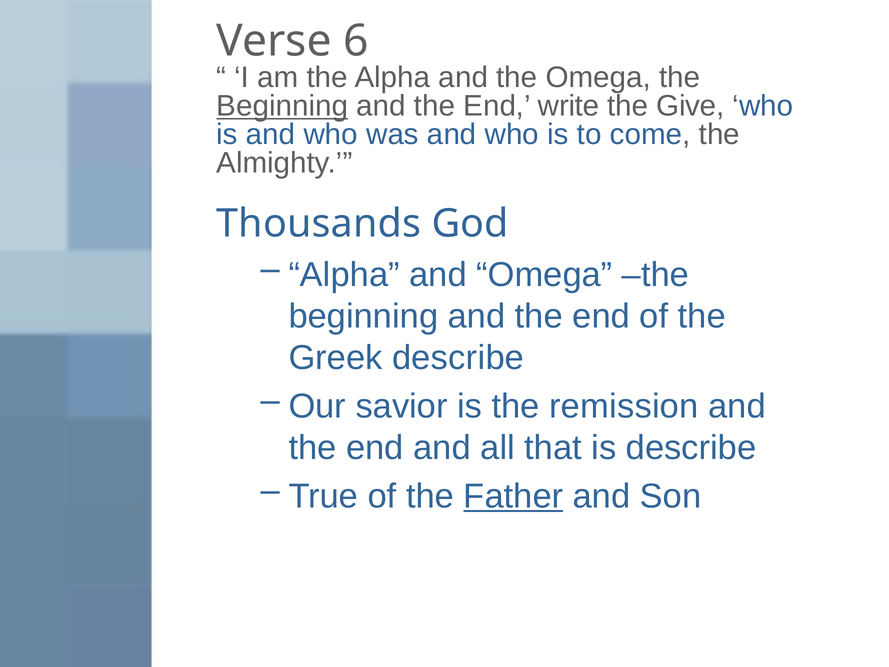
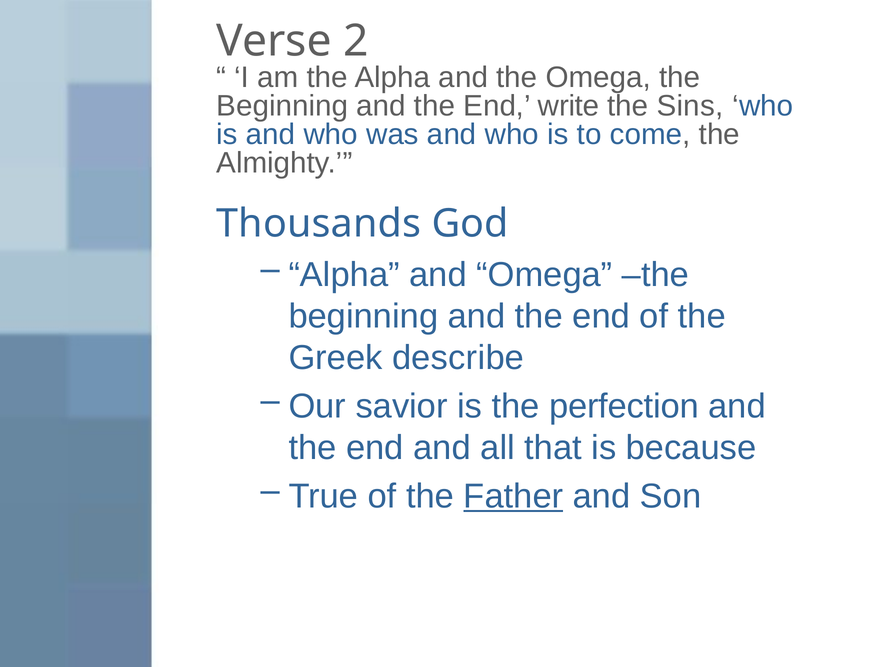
6: 6 -> 2
Beginning at (282, 106) underline: present -> none
Give: Give -> Sins
remission: remission -> perfection
is describe: describe -> because
